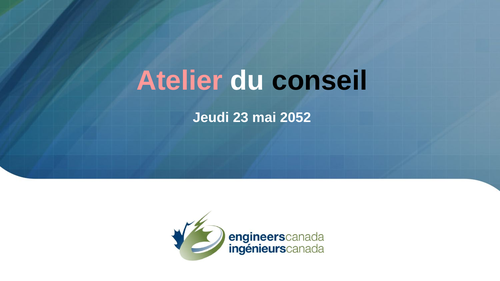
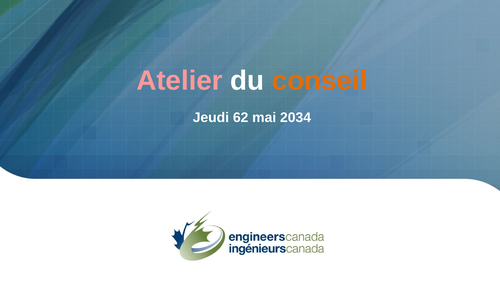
conseil colour: black -> orange
23: 23 -> 62
2052: 2052 -> 2034
